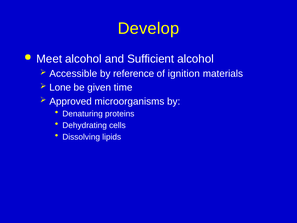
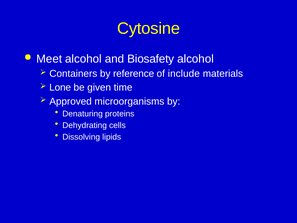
Develop: Develop -> Cytosine
Sufficient: Sufficient -> Biosafety
Accessible: Accessible -> Containers
ignition: ignition -> include
